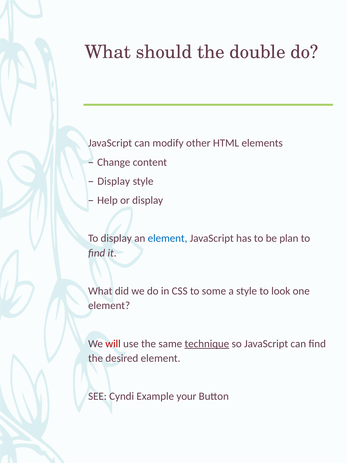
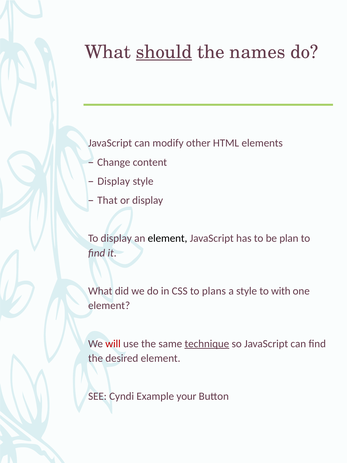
should underline: none -> present
double: double -> names
Help: Help -> That
element at (168, 238) colour: blue -> black
some: some -> plans
look: look -> with
